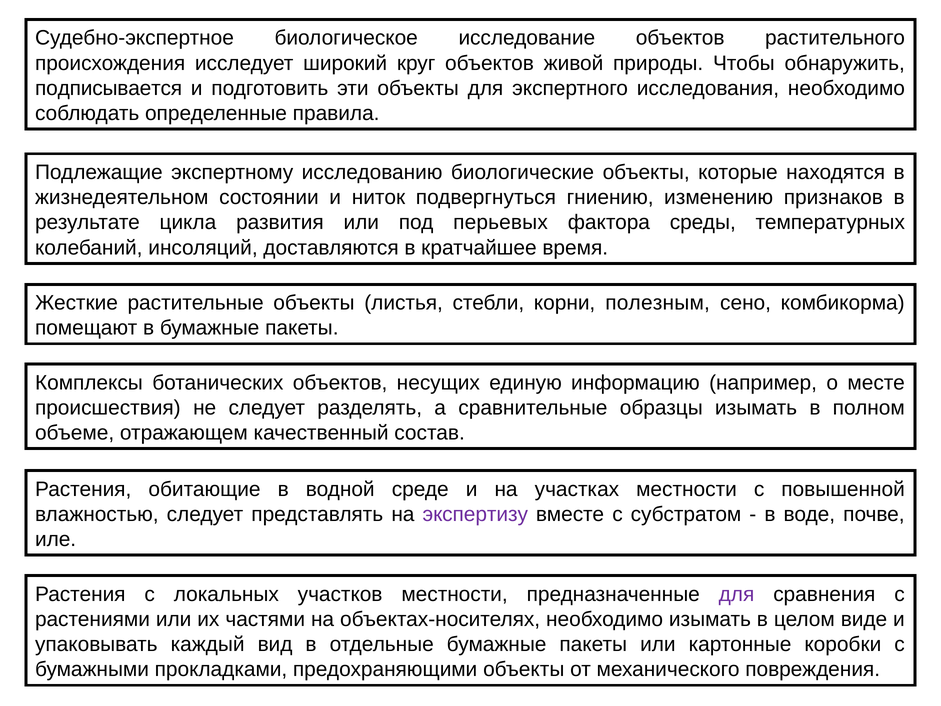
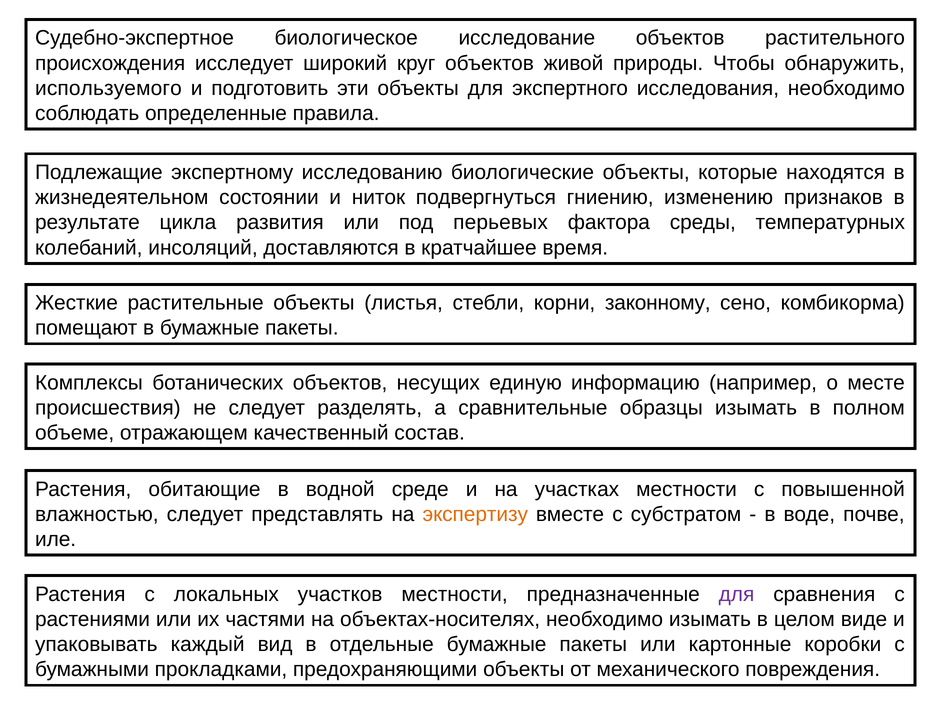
подписывается: подписывается -> используемого
полезным: полезным -> законному
экспертизу colour: purple -> orange
